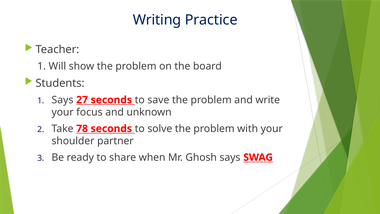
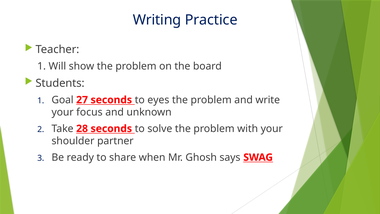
1 Says: Says -> Goal
save: save -> eyes
78: 78 -> 28
